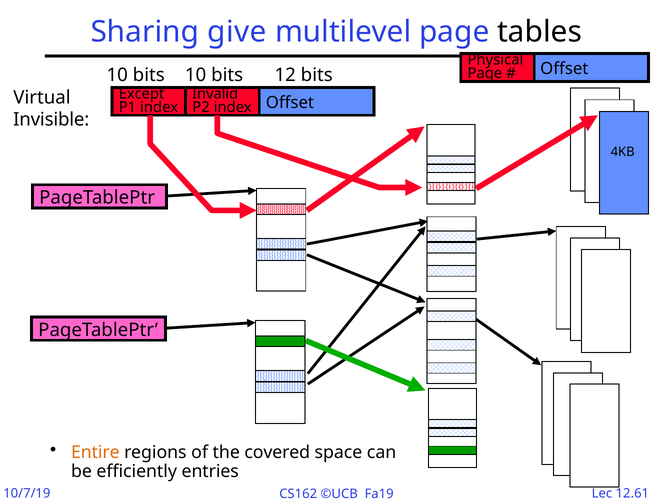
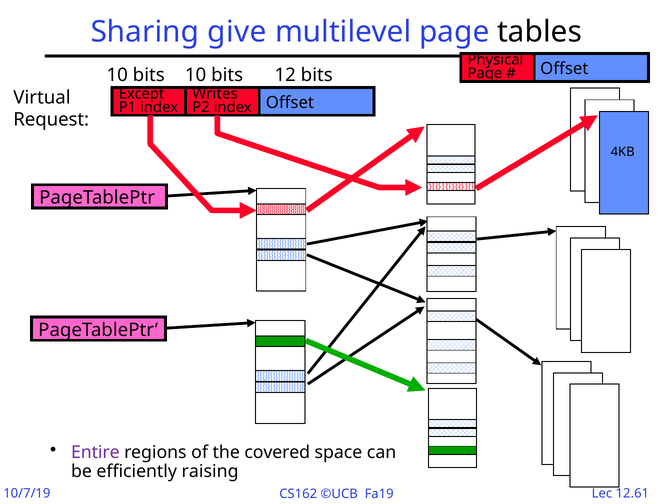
Invalid: Invalid -> Writes
Invisible: Invisible -> Request
Entire colour: orange -> purple
entries: entries -> raising
